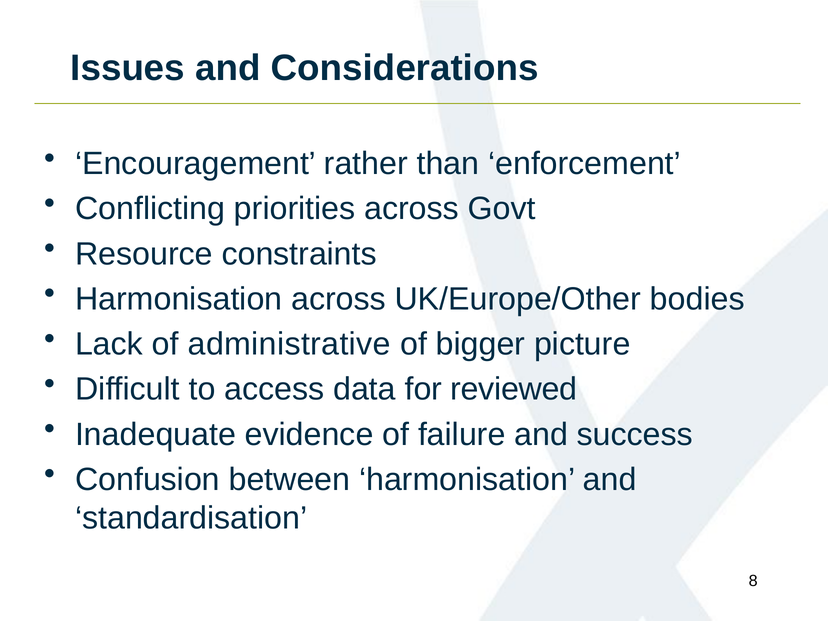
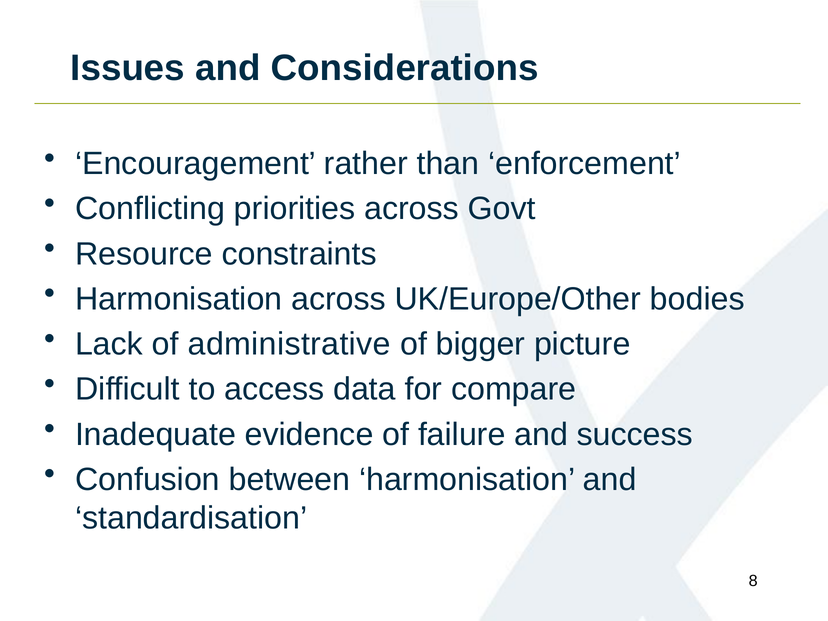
reviewed: reviewed -> compare
